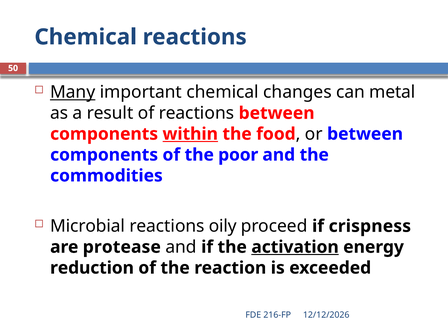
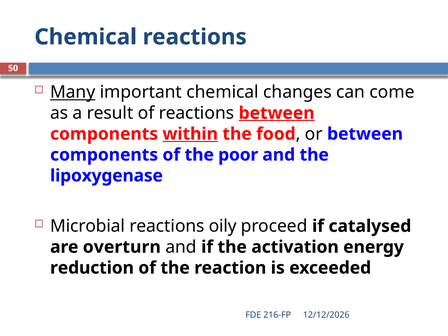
metal: metal -> come
between at (277, 113) underline: none -> present
commodities: commodities -> lipoxygenase
crispness: crispness -> catalysed
protease: protease -> overturn
activation underline: present -> none
